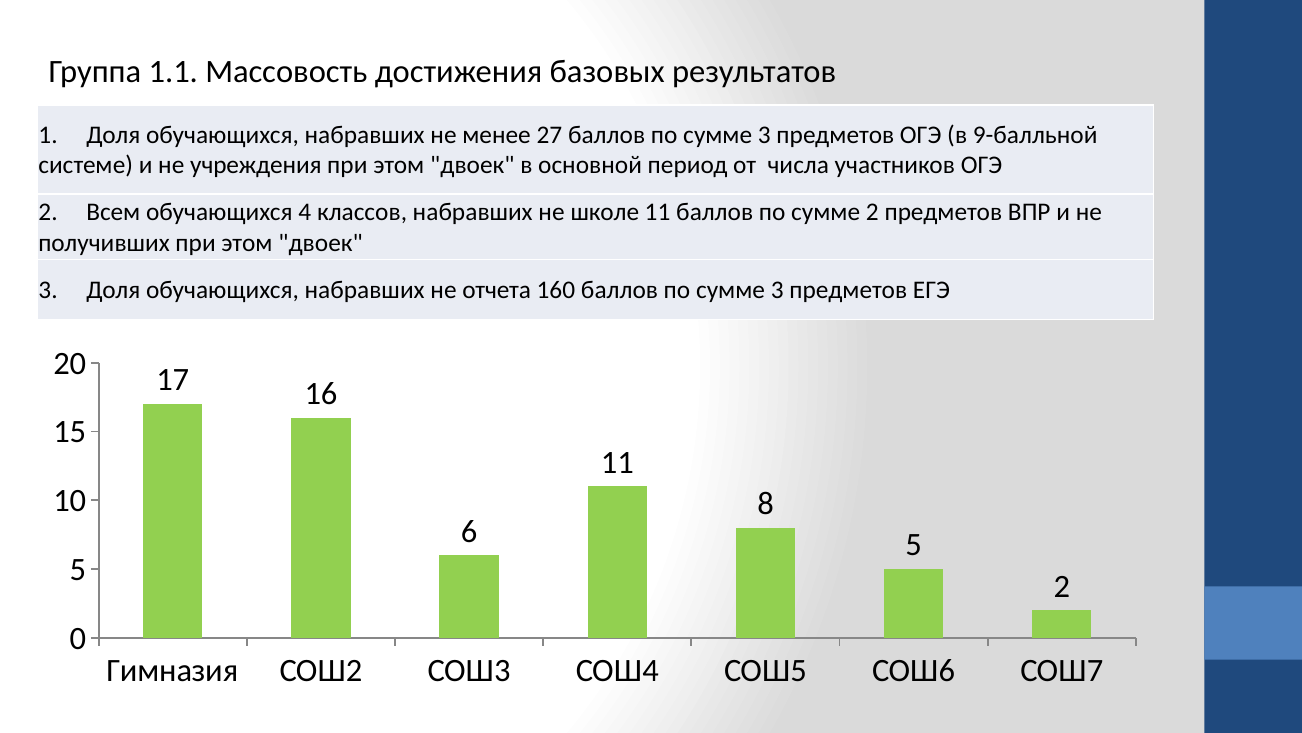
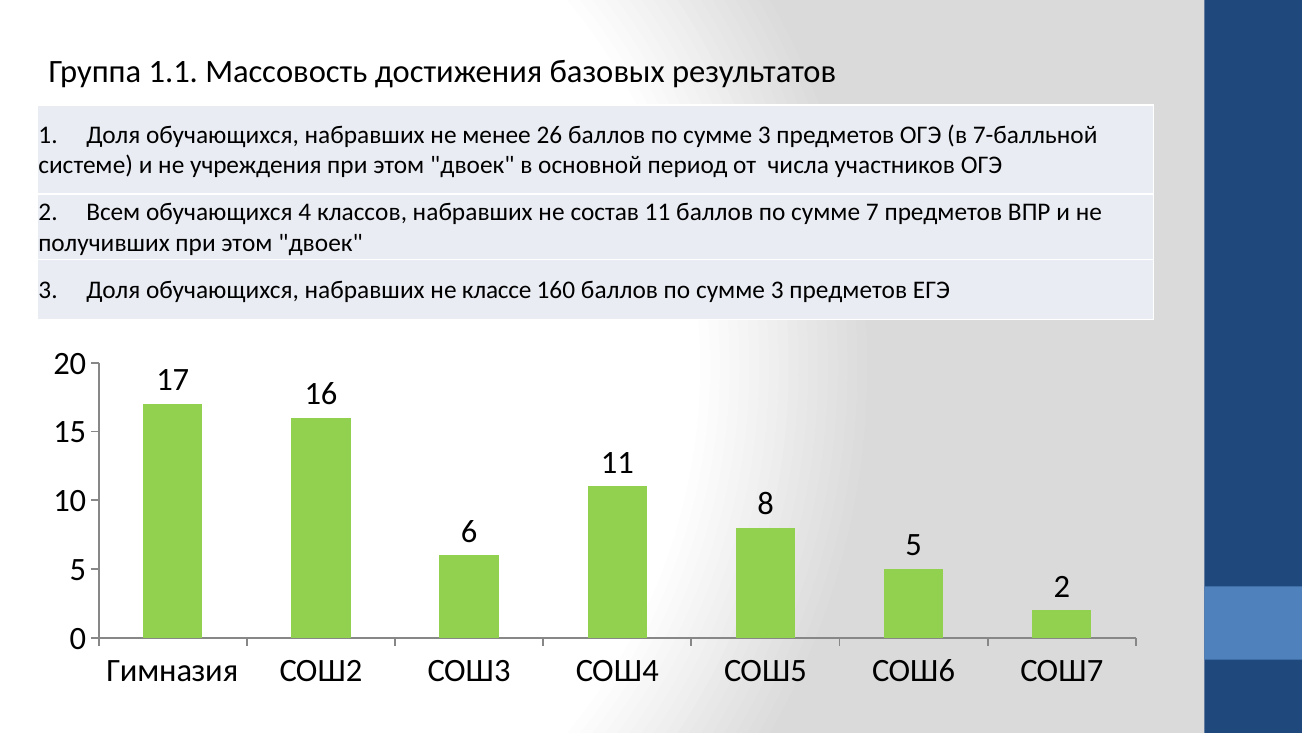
27: 27 -> 26
9-балльной: 9-балльной -> 7-балльной
школе: школе -> состав
сумме 2: 2 -> 7
отчета: отчета -> классе
